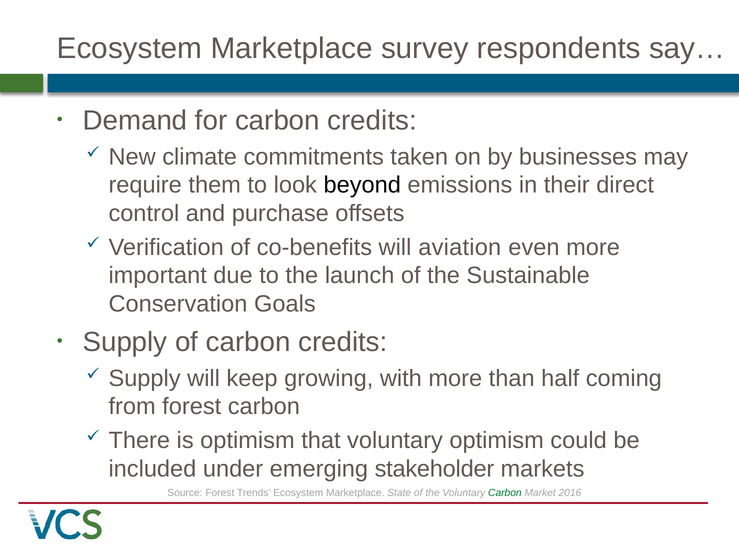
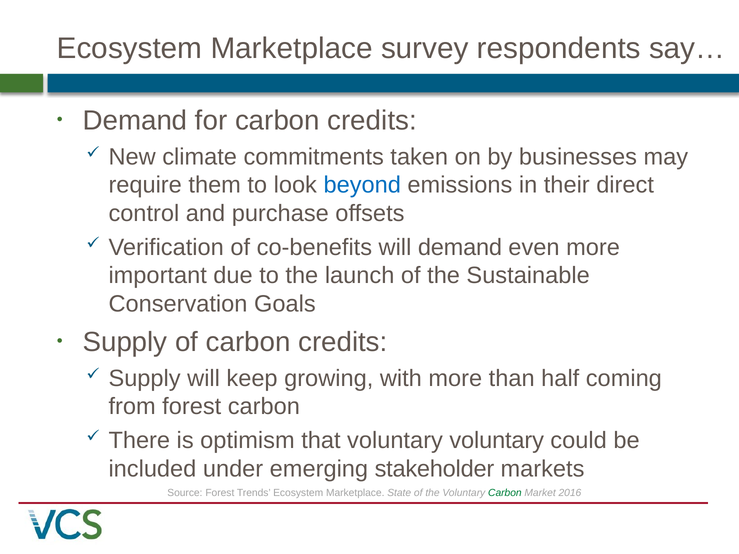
beyond colour: black -> blue
will aviation: aviation -> demand
voluntary optimism: optimism -> voluntary
